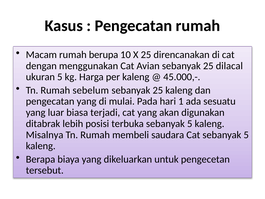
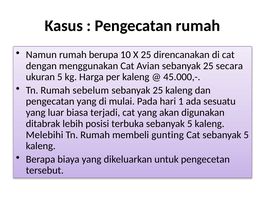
Macam: Macam -> Namun
dilacal: dilacal -> secara
Misalnya: Misalnya -> Melebihi
saudara: saudara -> gunting
